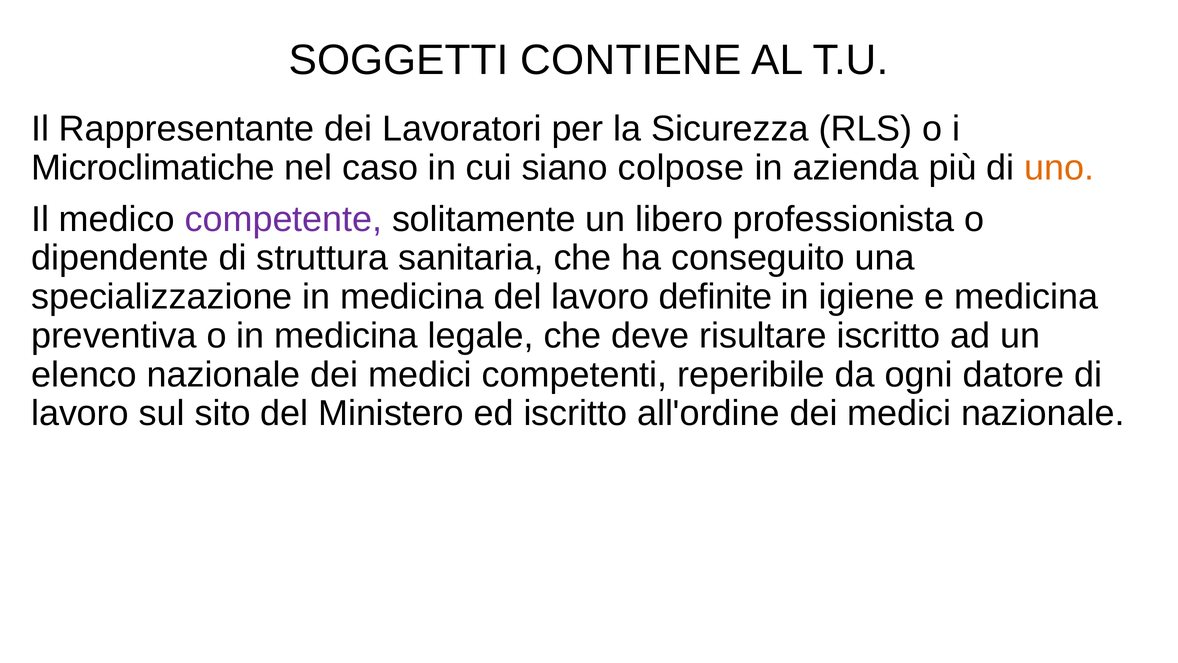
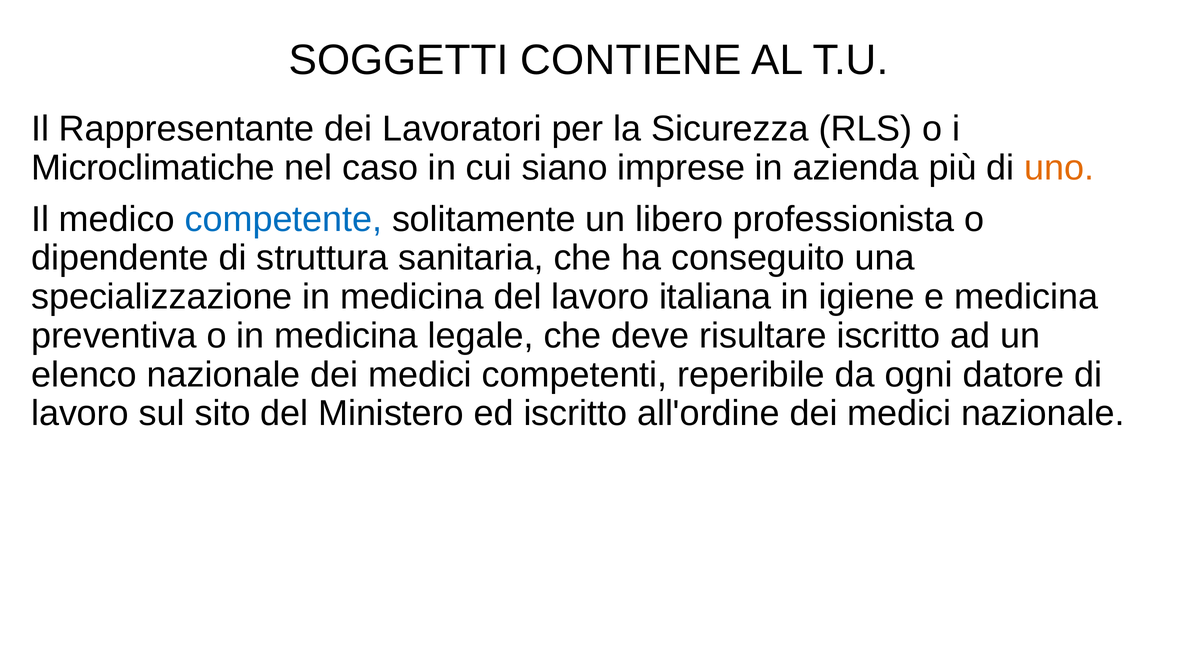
colpose: colpose -> imprese
competente colour: purple -> blue
definite: definite -> italiana
